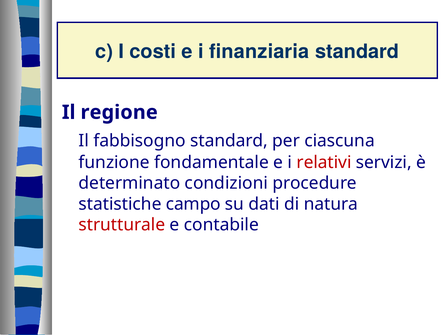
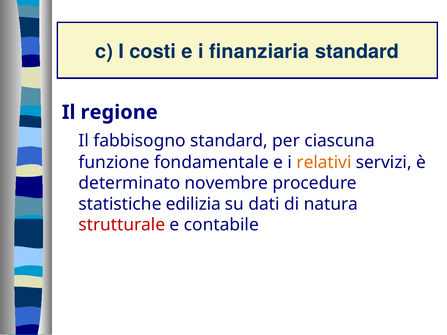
relativi colour: red -> orange
condizioni: condizioni -> novembre
campo: campo -> edilizia
